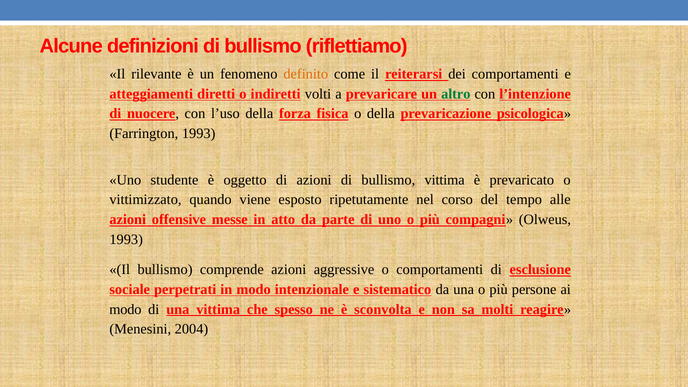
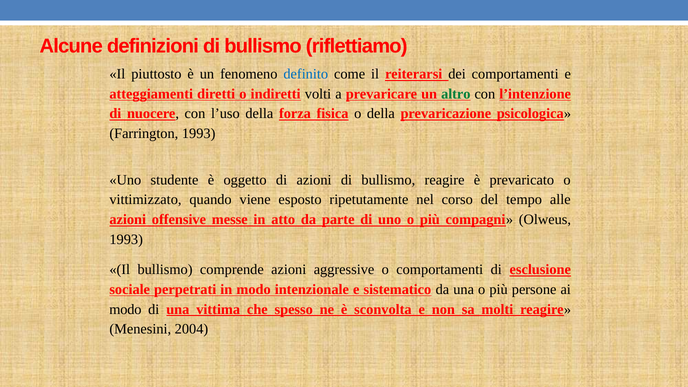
rilevante: rilevante -> piuttosto
definito colour: orange -> blue
bullismo vittima: vittima -> reagire
